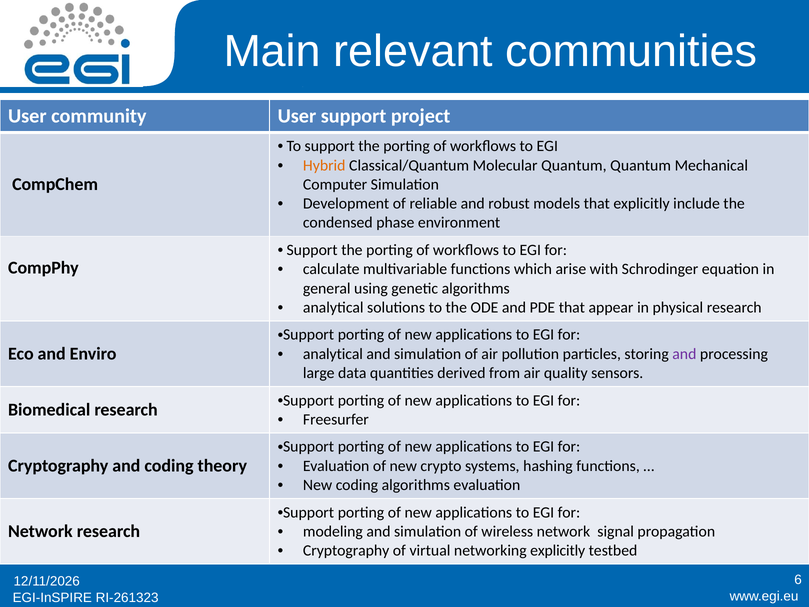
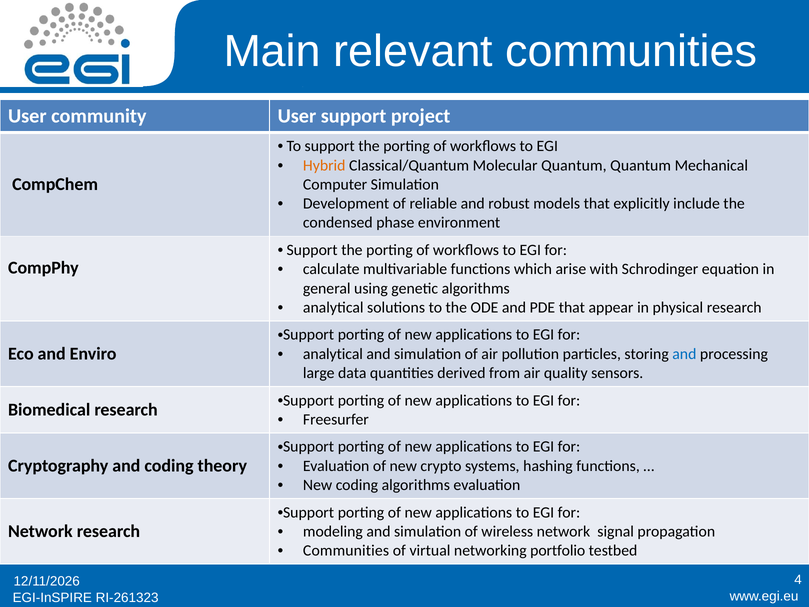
and at (684, 354) colour: purple -> blue
Cryptography at (346, 550): Cryptography -> Communities
networking explicitly: explicitly -> portfolio
6: 6 -> 4
